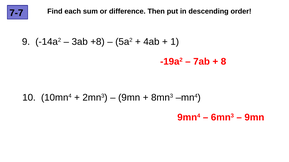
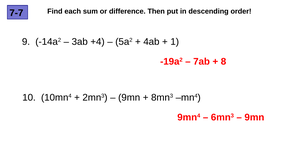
+8: +8 -> +4
